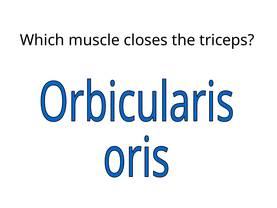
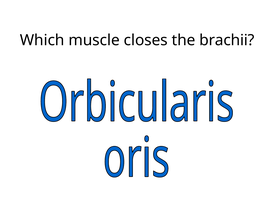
triceps: triceps -> brachii
